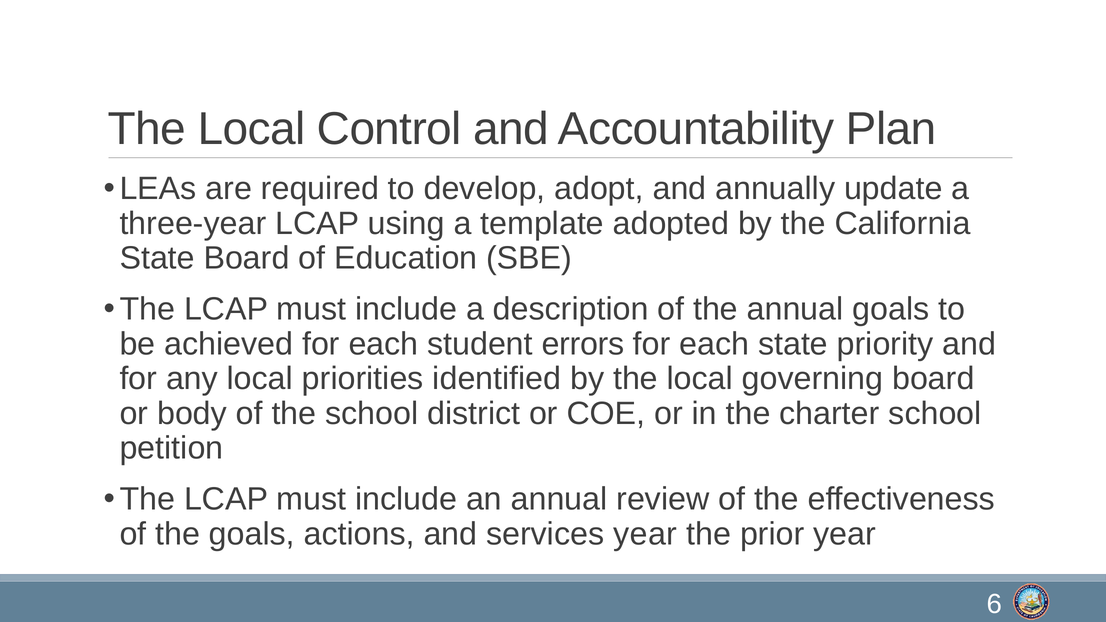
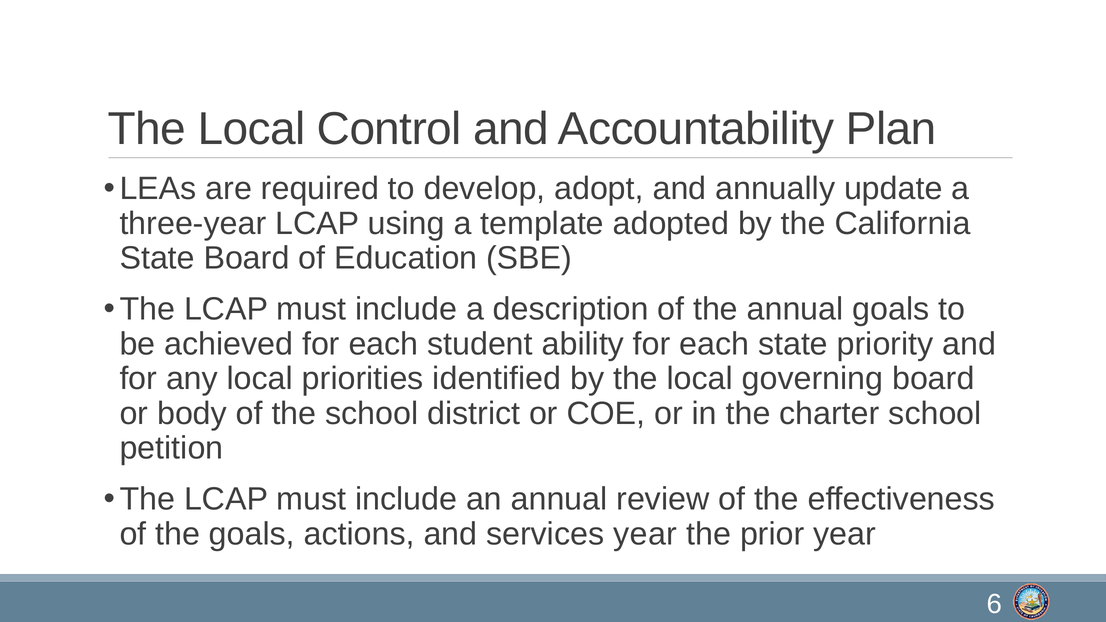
errors: errors -> ability
